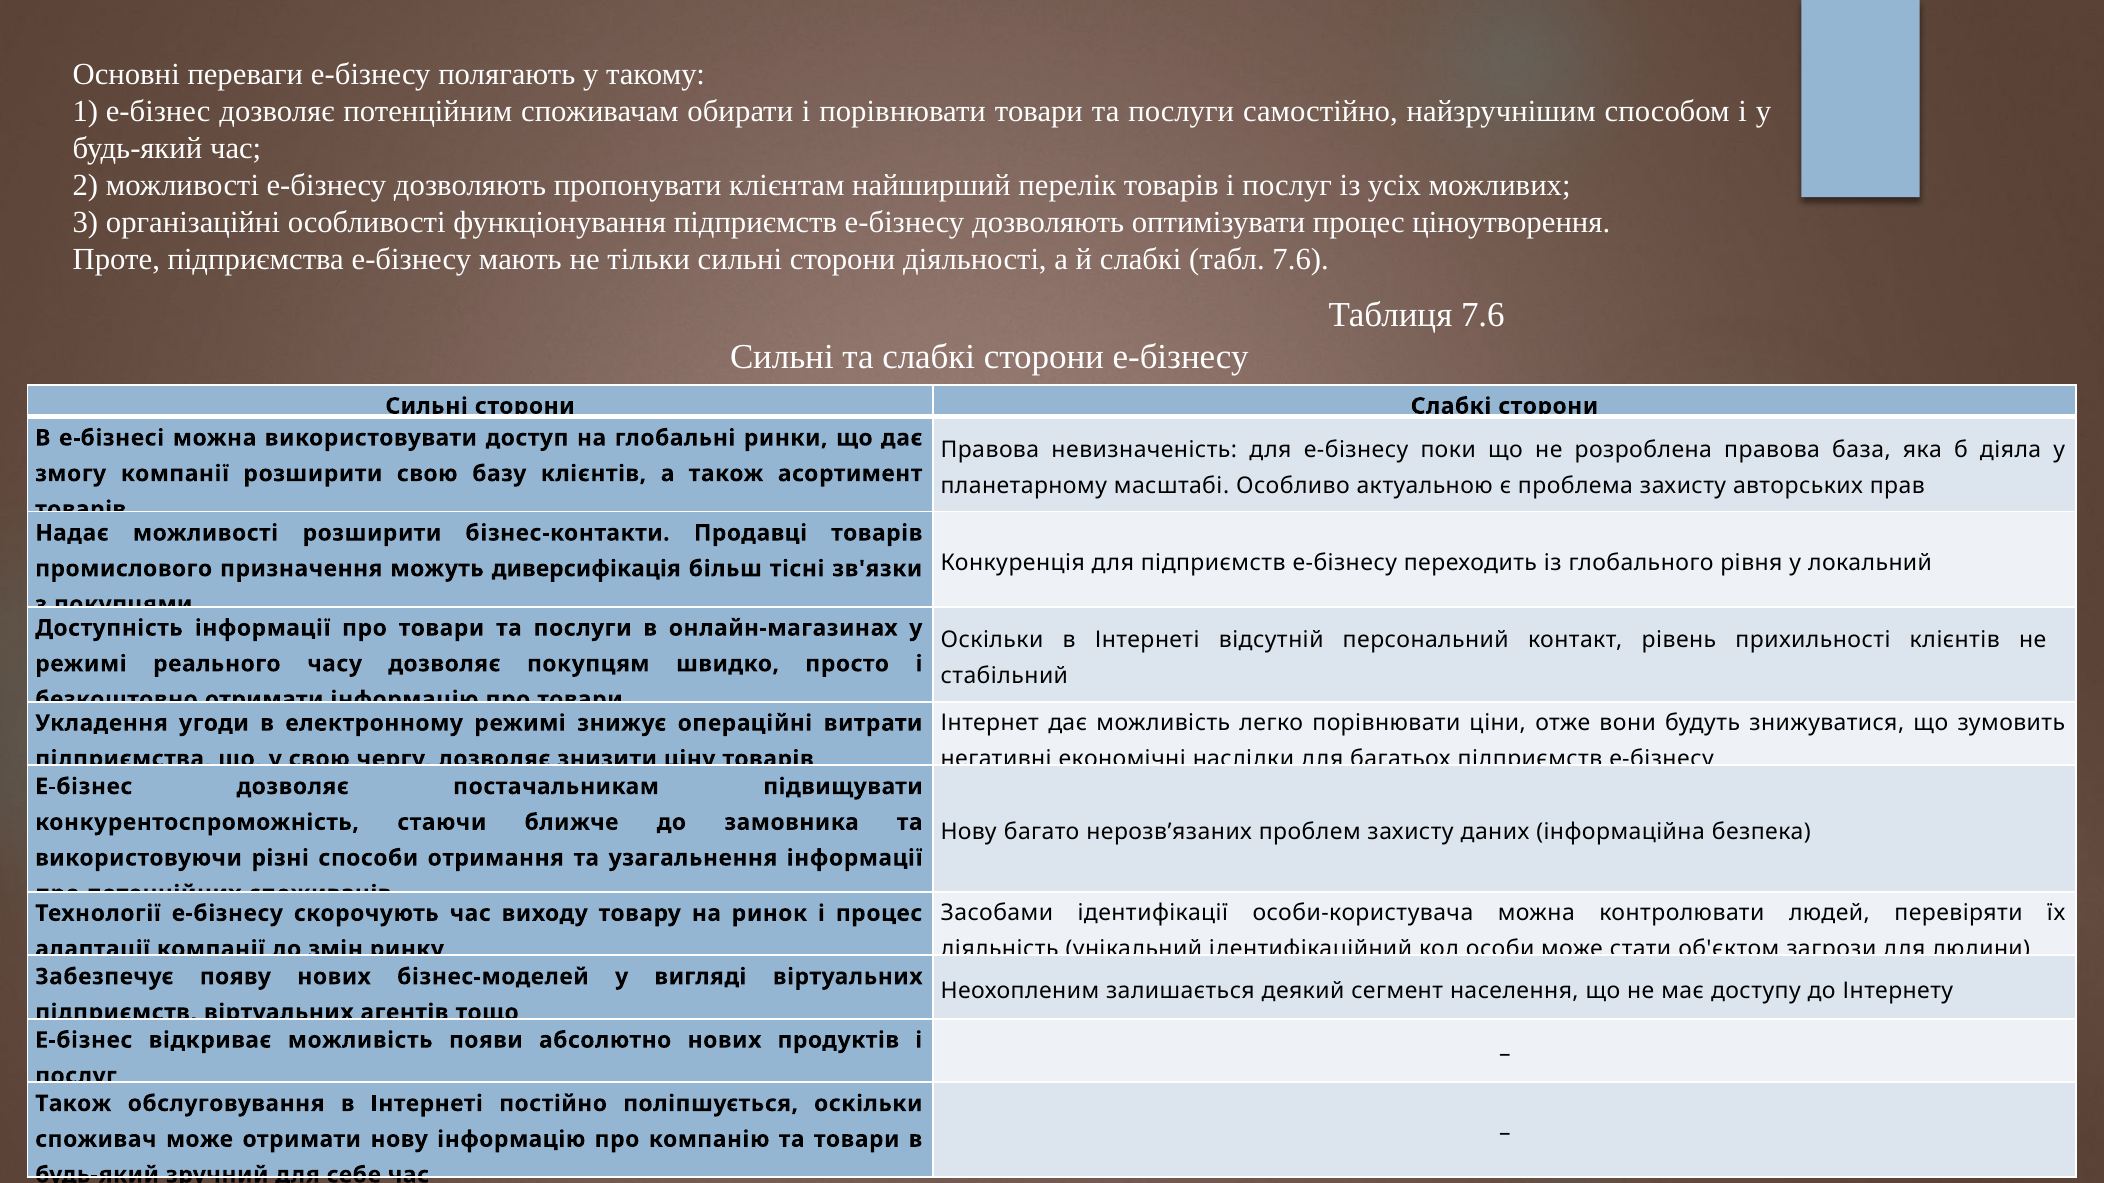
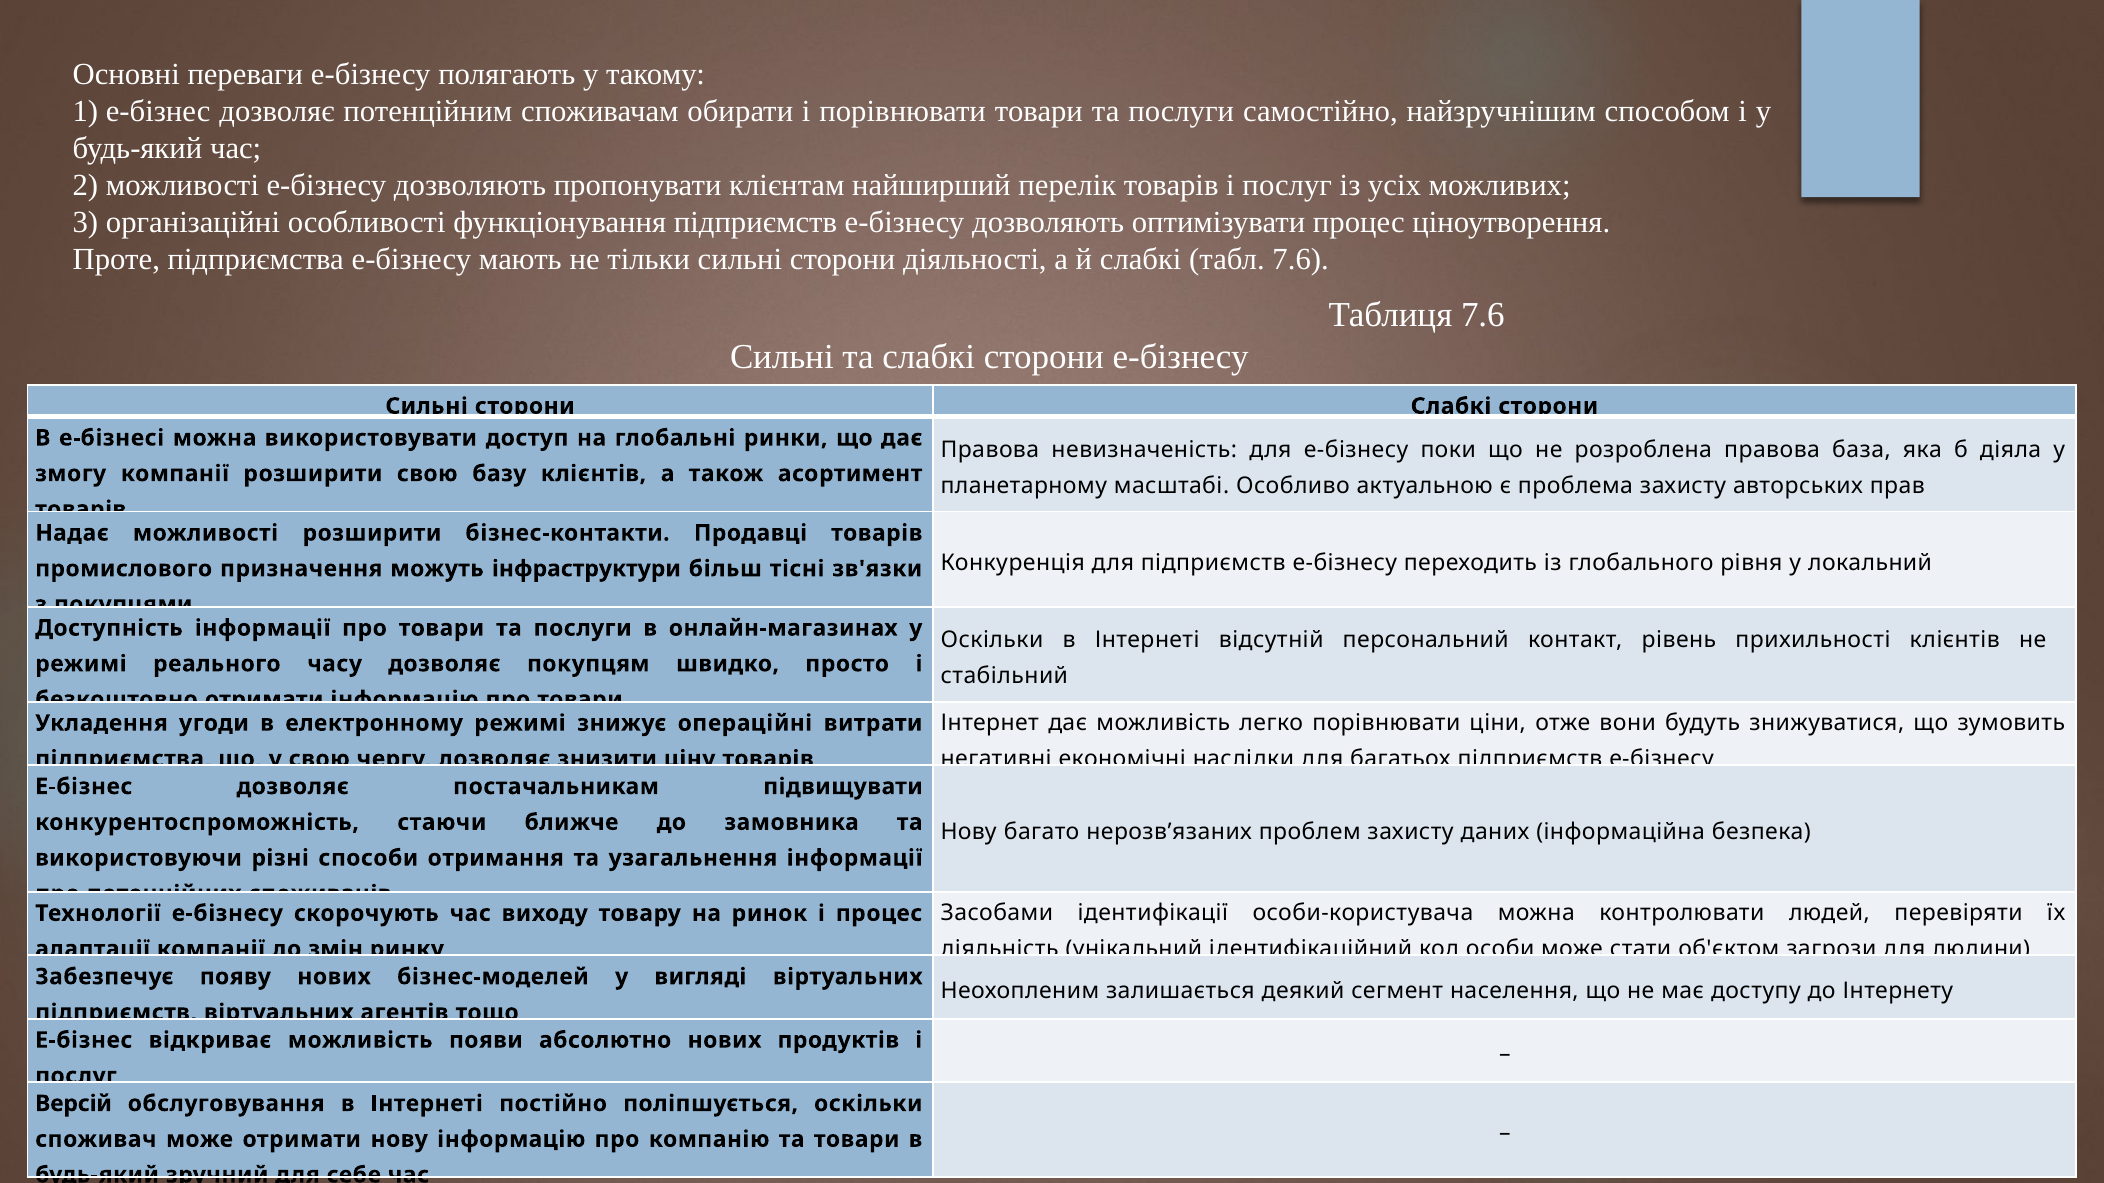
диверсифікація: диверсифікація -> інфраструктури
Також at (73, 1104): Також -> Версій
